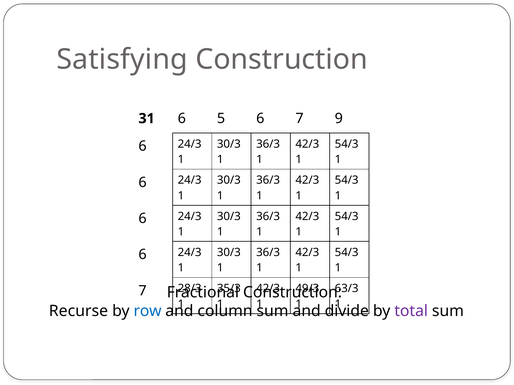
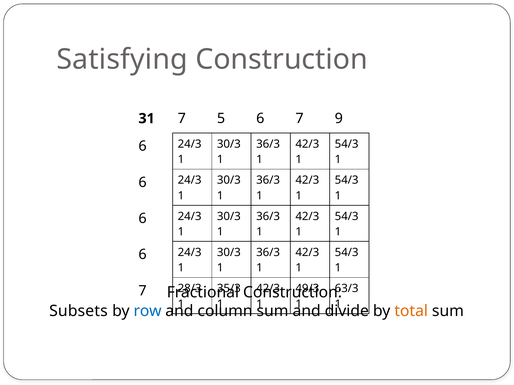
31 6: 6 -> 7
Recurse: Recurse -> Subsets
total colour: purple -> orange
